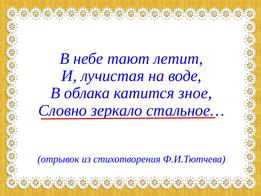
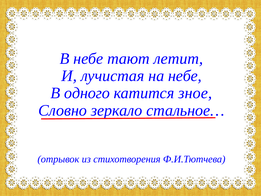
на воде: воде -> небе
облака: облака -> одного
